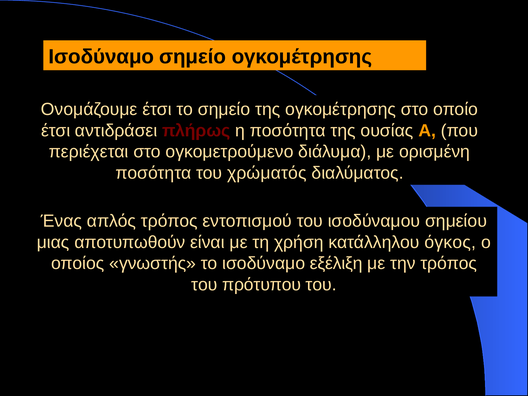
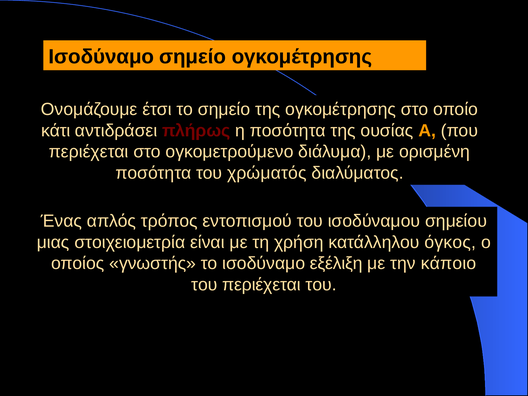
έτσι at (56, 131): έτσι -> κάτι
αποτυπωθούν: αποτυπωθούν -> στοιχειομετρία
την τρόπος: τρόπος -> κάποιο
του πρότυπου: πρότυπου -> περιέχεται
